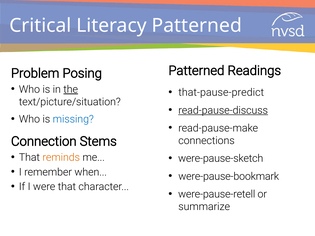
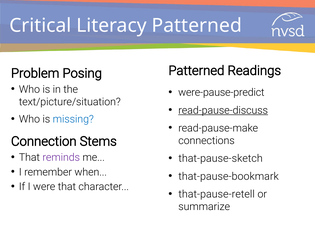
the underline: present -> none
that-pause-predict: that-pause-predict -> were-pause-predict
reminds colour: orange -> purple
were-pause-sketch: were-pause-sketch -> that-pause-sketch
were-pause-bookmark: were-pause-bookmark -> that-pause-bookmark
were-pause-retell: were-pause-retell -> that-pause-retell
